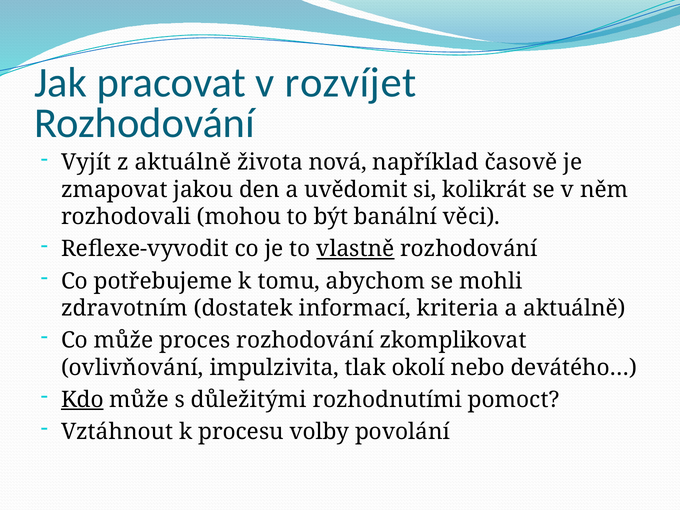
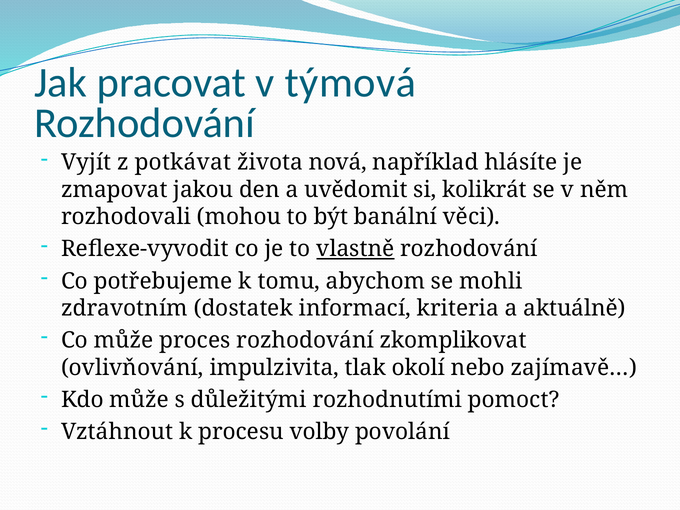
rozvíjet: rozvíjet -> týmová
z aktuálně: aktuálně -> potkávat
časově: časově -> hlásíte
devátého…: devátého… -> zajímavě…
Kdo underline: present -> none
